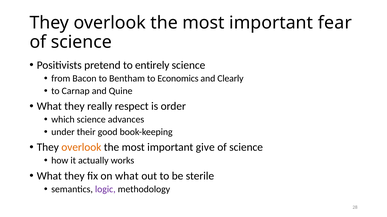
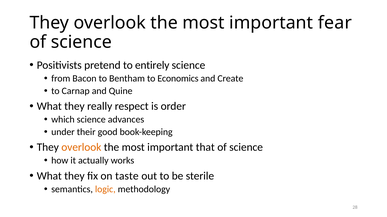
Clearly: Clearly -> Create
give: give -> that
on what: what -> taste
logic colour: purple -> orange
